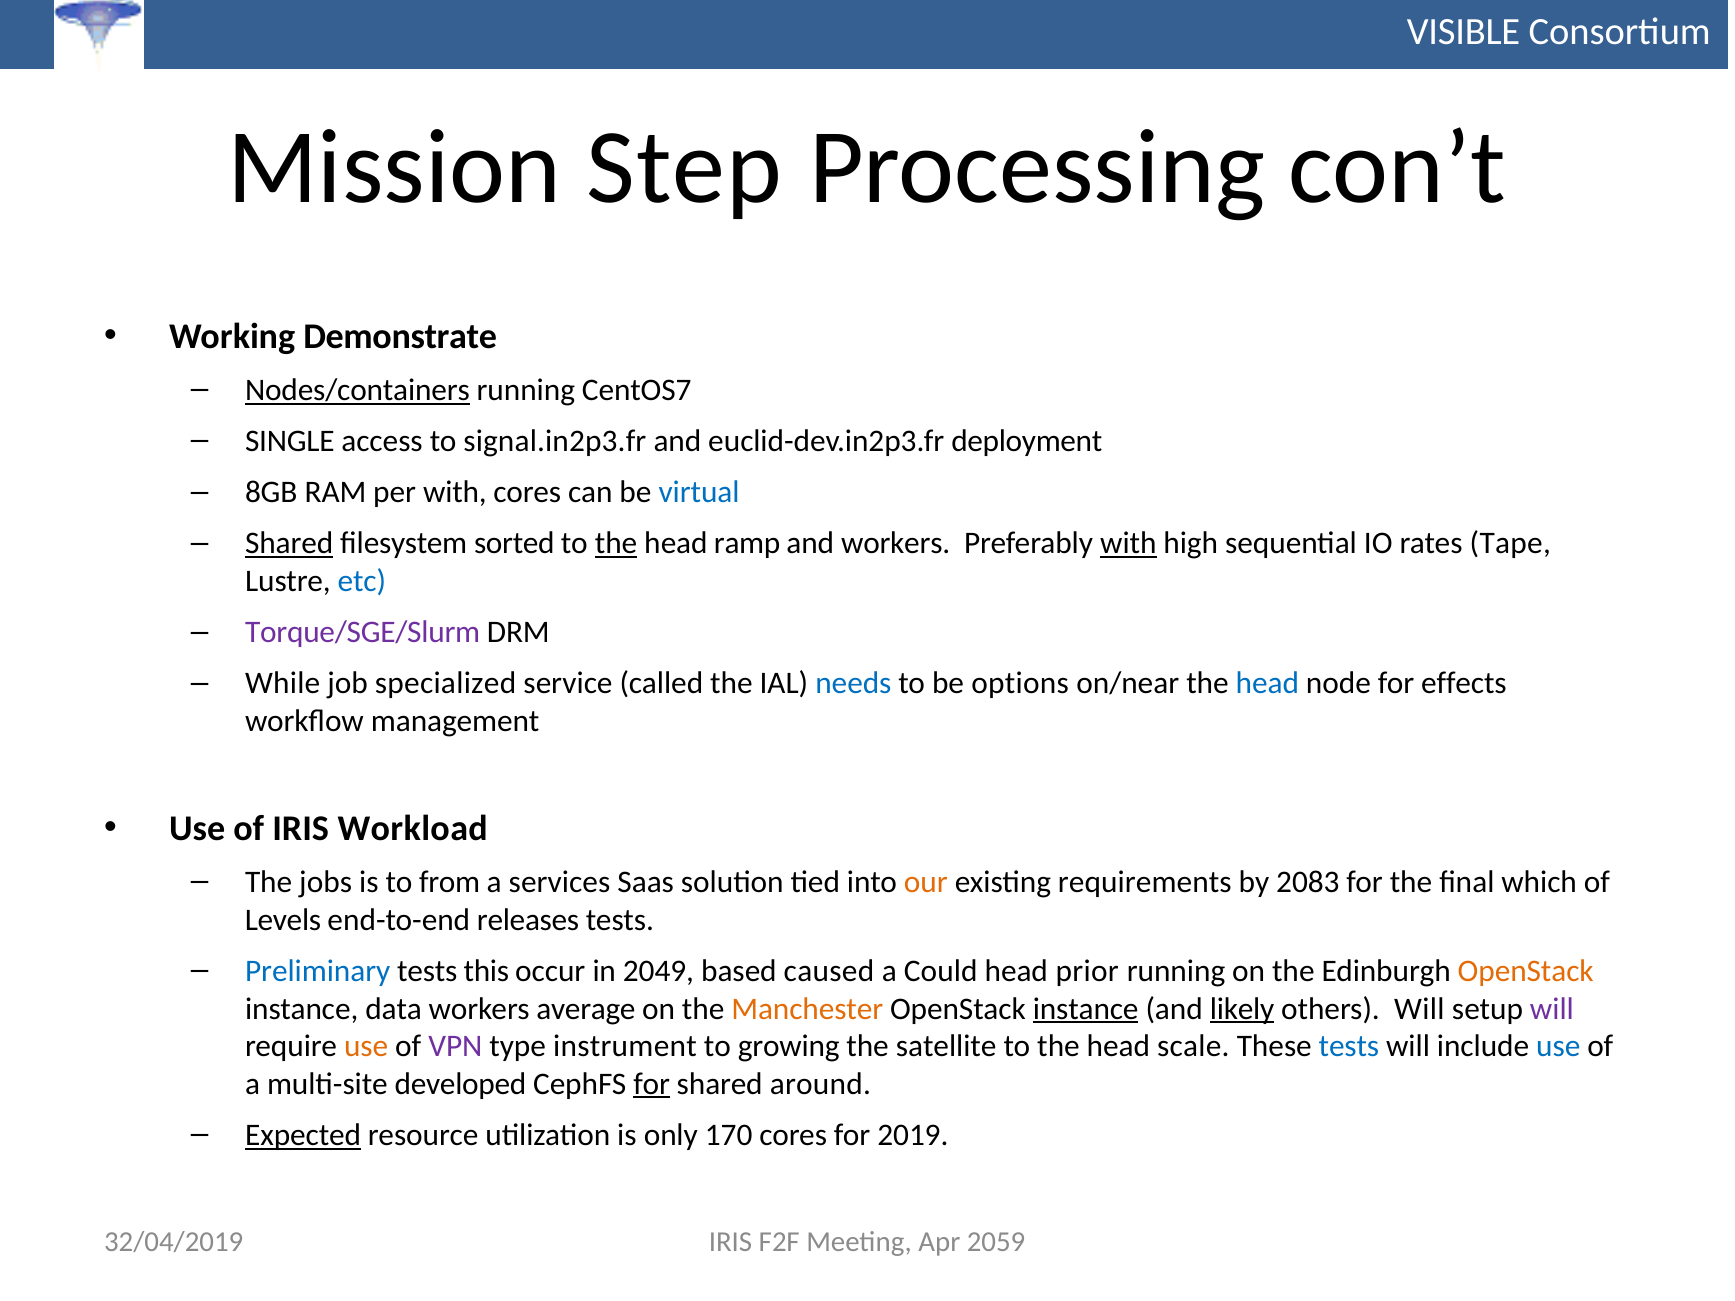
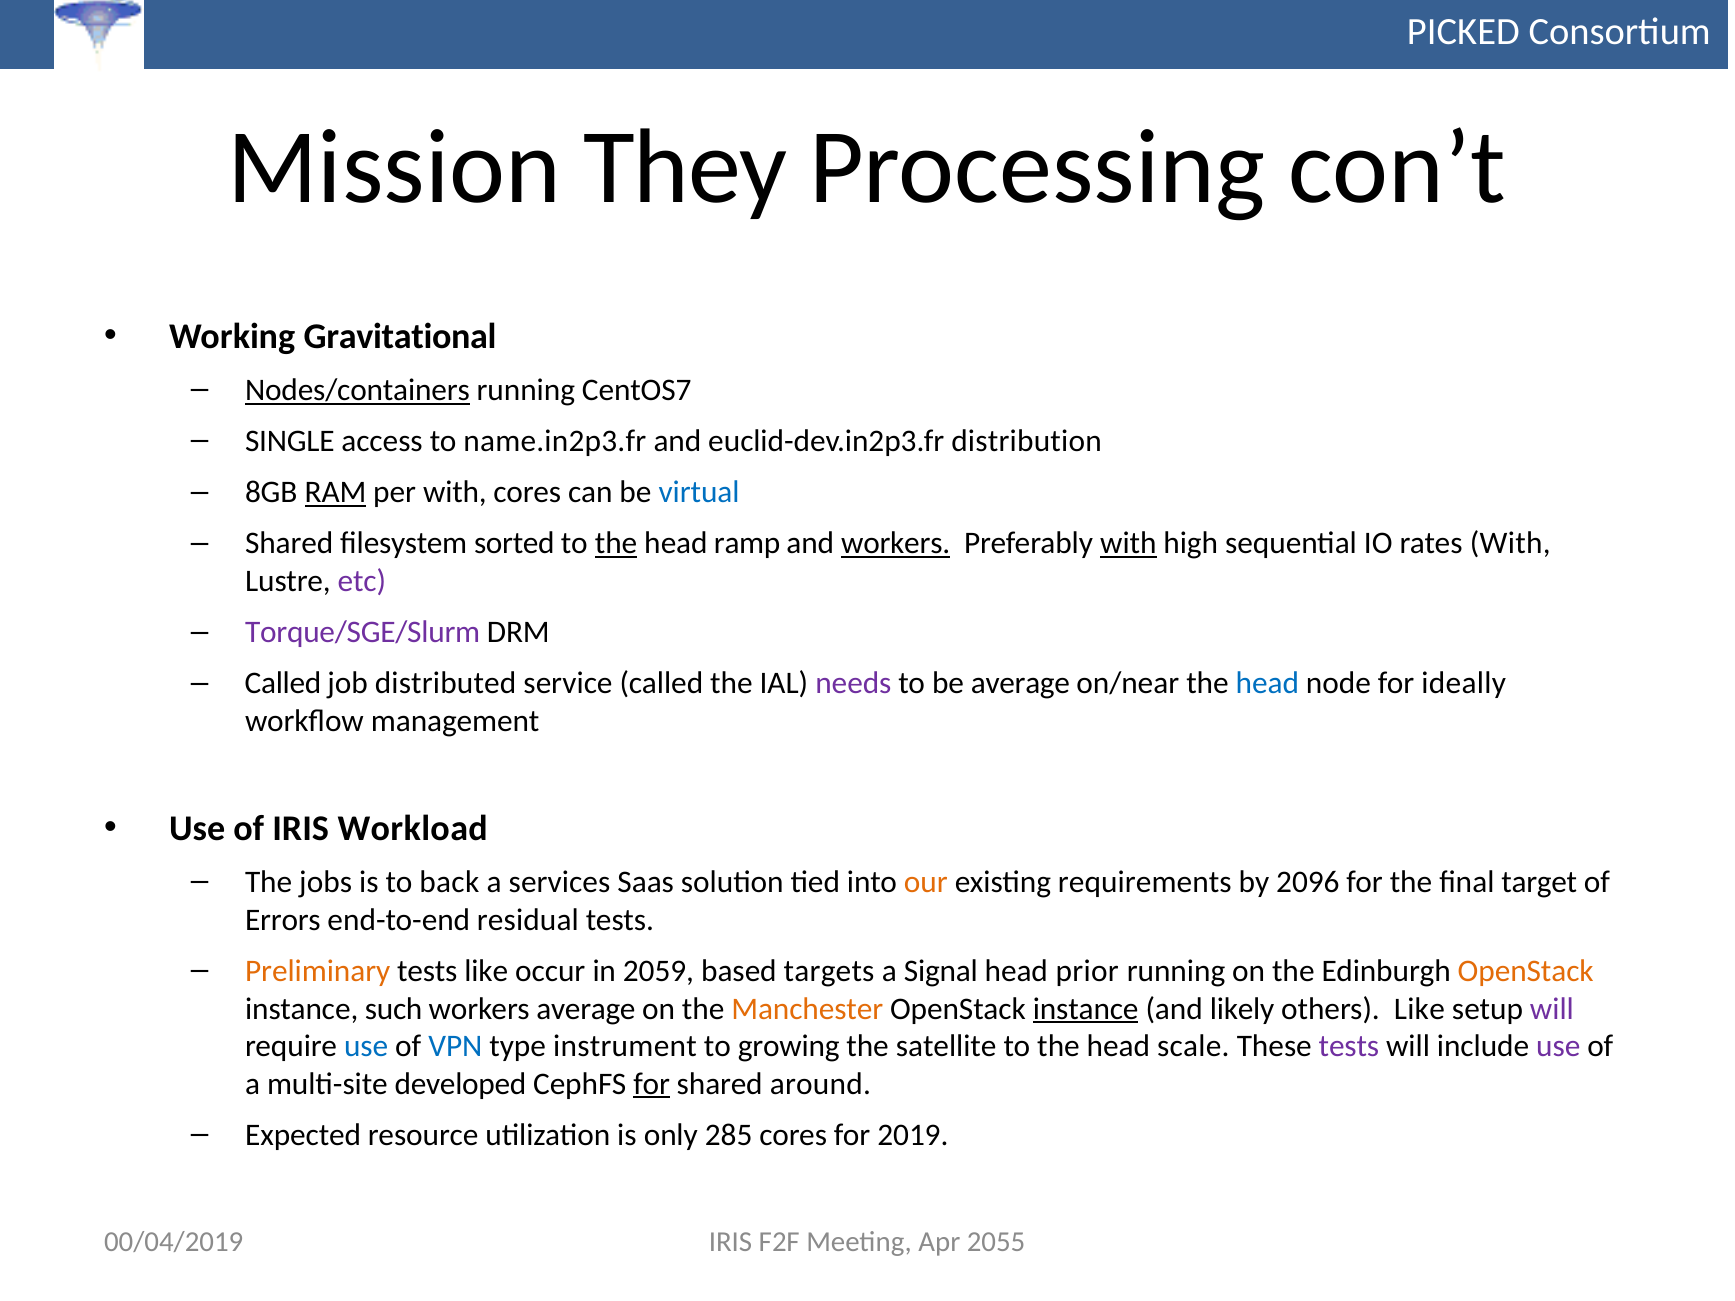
VISIBLE: VISIBLE -> PICKED
Step: Step -> They
Demonstrate: Demonstrate -> Gravitational
signal.in2p3.fr: signal.in2p3.fr -> name.in2p3.fr
deployment: deployment -> distribution
RAM underline: none -> present
Shared at (289, 544) underline: present -> none
workers at (896, 544) underline: none -> present
rates Tape: Tape -> With
etc colour: blue -> purple
While at (283, 684): While -> Called
specialized: specialized -> distributed
needs colour: blue -> purple
be options: options -> average
effects: effects -> ideally
from: from -> back
2083: 2083 -> 2096
which: which -> target
Levels: Levels -> Errors
releases: releases -> residual
Preliminary colour: blue -> orange
tests this: this -> like
2049: 2049 -> 2059
caused: caused -> targets
Could: Could -> Signal
data: data -> such
likely underline: present -> none
others Will: Will -> Like
use at (366, 1046) colour: orange -> blue
VPN colour: purple -> blue
tests at (1349, 1046) colour: blue -> purple
use at (1558, 1046) colour: blue -> purple
Expected underline: present -> none
170: 170 -> 285
2059: 2059 -> 2055
32/04/2019: 32/04/2019 -> 00/04/2019
